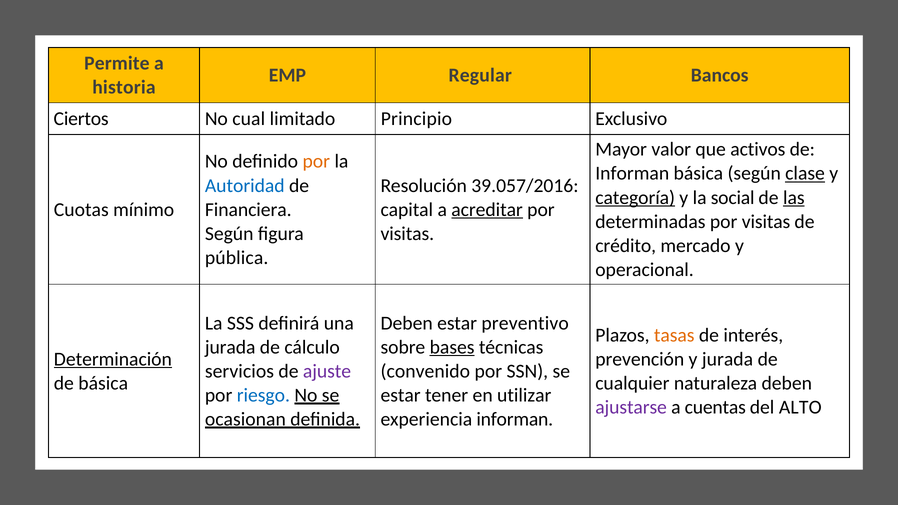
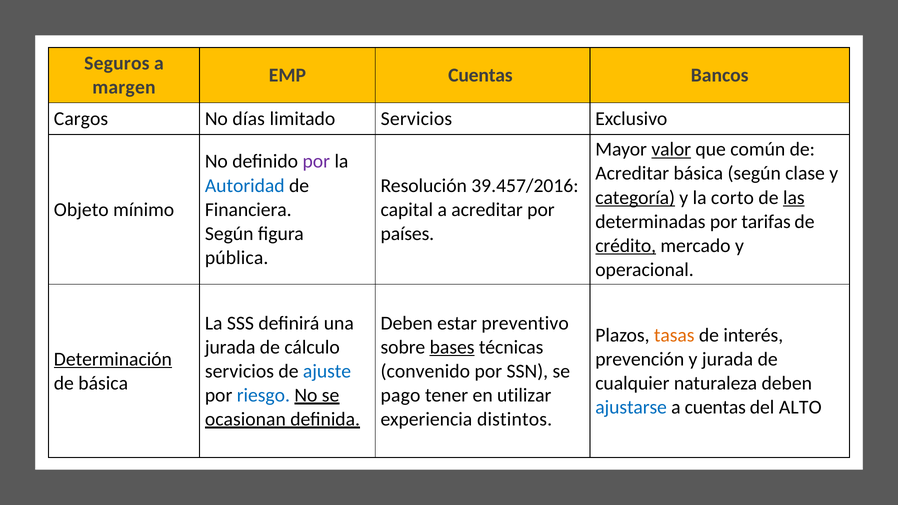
Permite: Permite -> Seguros
EMP Regular: Regular -> Cuentas
historia: historia -> margen
Ciertos: Ciertos -> Cargos
cual: cual -> días
limitado Principio: Principio -> Servicios
valor underline: none -> present
activos: activos -> común
por at (316, 162) colour: orange -> purple
Informan at (632, 174): Informan -> Acreditar
clase underline: present -> none
39.057/2016: 39.057/2016 -> 39.457/2016
social: social -> corto
Cuotas: Cuotas -> Objeto
acreditar at (487, 210) underline: present -> none
determinadas por visitas: visitas -> tarifas
visitas at (407, 234): visitas -> países
crédito underline: none -> present
ajuste colour: purple -> blue
estar at (401, 395): estar -> pago
ajustarse colour: purple -> blue
experiencia informan: informan -> distintos
